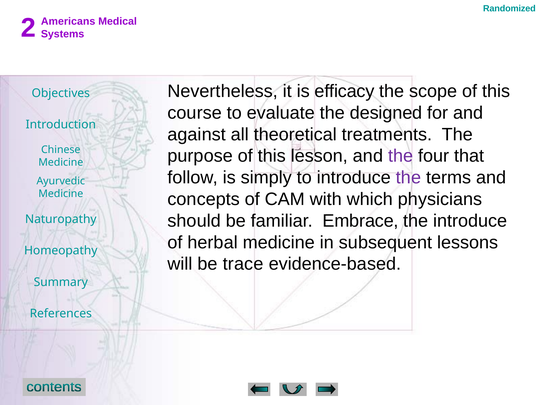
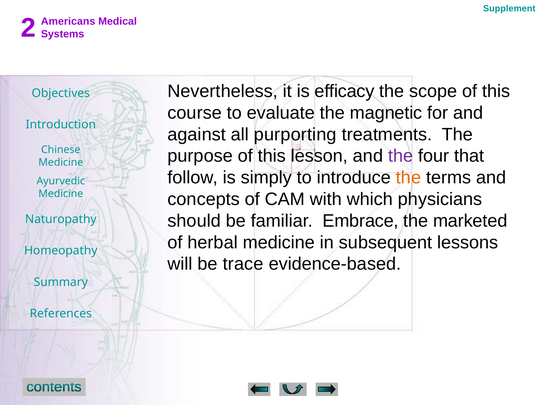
Randomized: Randomized -> Supplement
designed: designed -> magnetic
theoretical: theoretical -> purporting
the at (409, 178) colour: purple -> orange
the introduce: introduce -> marketed
